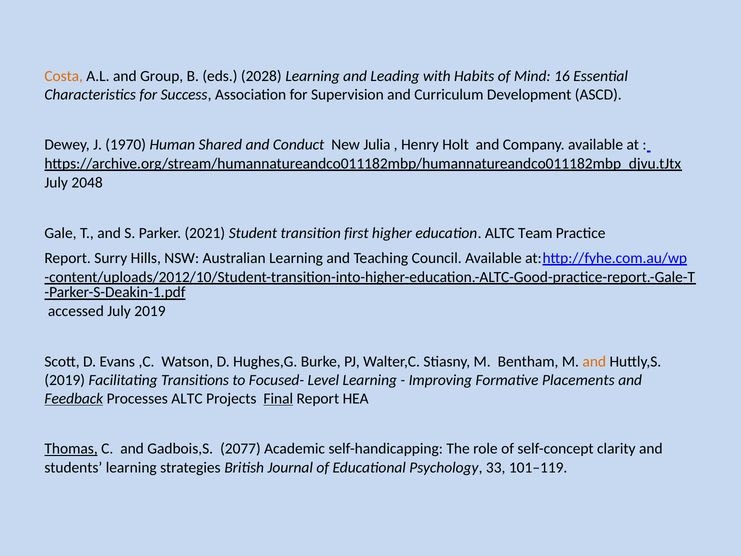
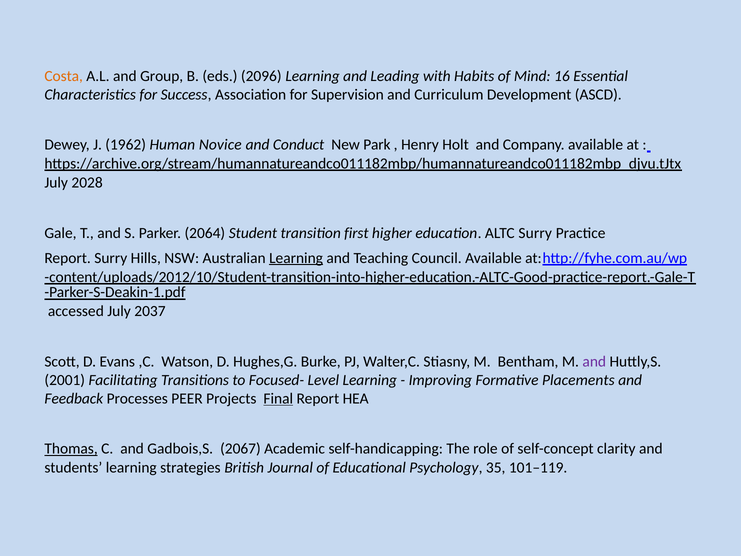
2028: 2028 -> 2096
1970: 1970 -> 1962
Shared: Shared -> Novice
Julia: Julia -> Park
2048: 2048 -> 2028
2021: 2021 -> 2064
ALTC Team: Team -> Surry
Learning at (296, 258) underline: none -> present
July 2019: 2019 -> 2037
and at (594, 361) colour: orange -> purple
2019 at (65, 380): 2019 -> 2001
Feedback underline: present -> none
Processes ALTC: ALTC -> PEER
2077: 2077 -> 2067
33: 33 -> 35
